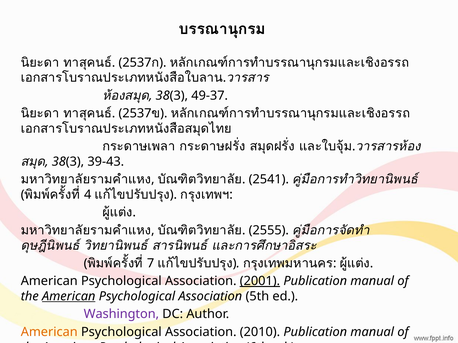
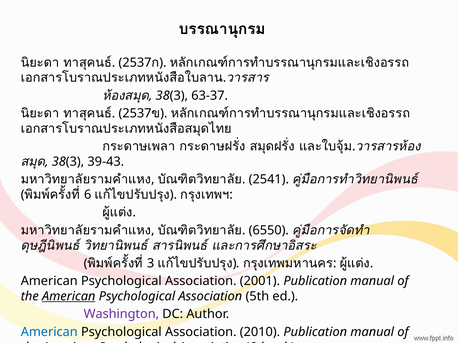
49-37: 49-37 -> 63-37
4: 4 -> 6
2555: 2555 -> 6550
7: 7 -> 3
2001 underline: present -> none
American at (49, 332) colour: orange -> blue
